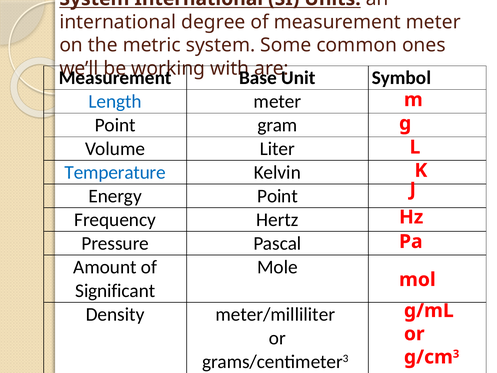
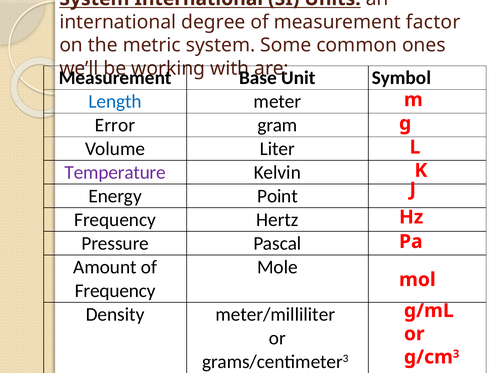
measurement meter: meter -> factor
Point at (115, 125): Point -> Error
Temperature colour: blue -> purple
Significant at (115, 291): Significant -> Frequency
